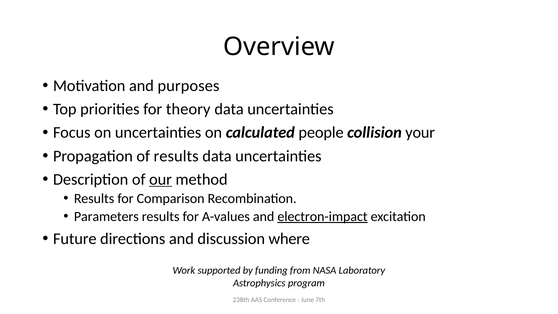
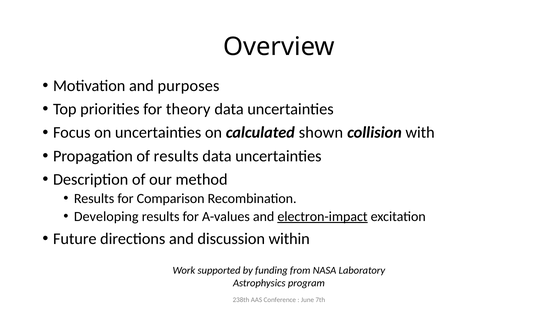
people: people -> shown
your: your -> with
our underline: present -> none
Parameters: Parameters -> Developing
where: where -> within
